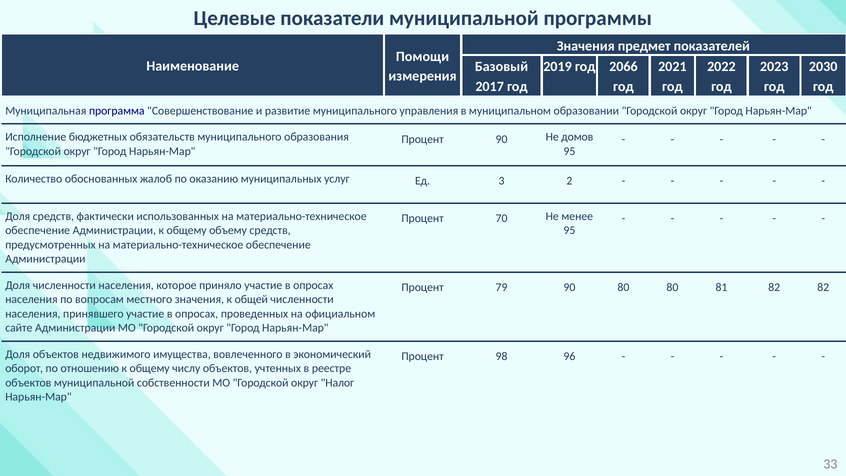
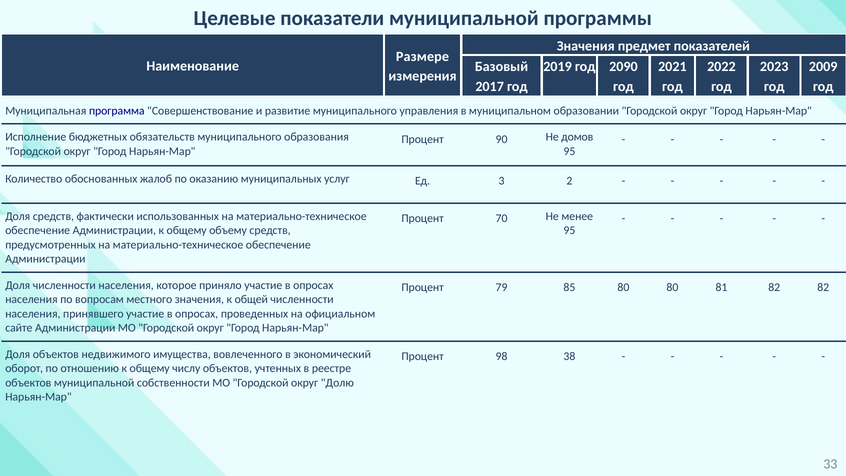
Помощи: Помощи -> Размере
2066: 2066 -> 2090
2030: 2030 -> 2009
79 90: 90 -> 85
96: 96 -> 38
Налог: Налог -> Долю
